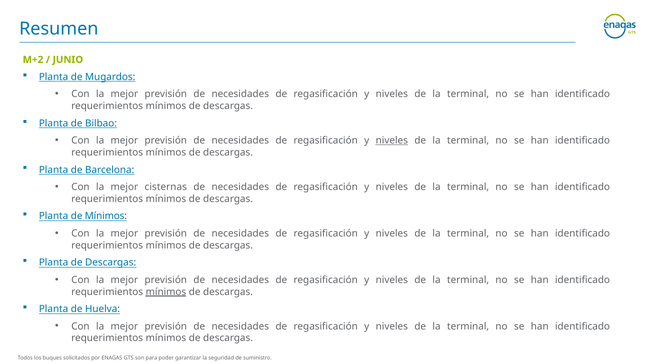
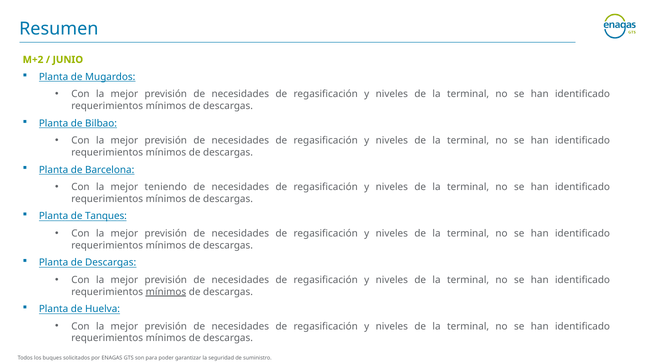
niveles at (392, 141) underline: present -> none
cisternas: cisternas -> teniendo
de Mínimos: Mínimos -> Tanques
